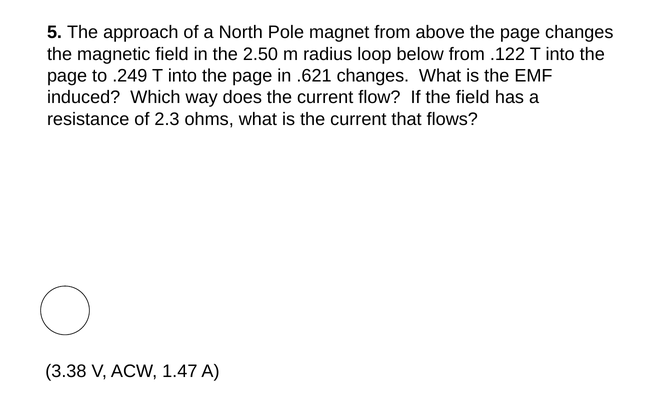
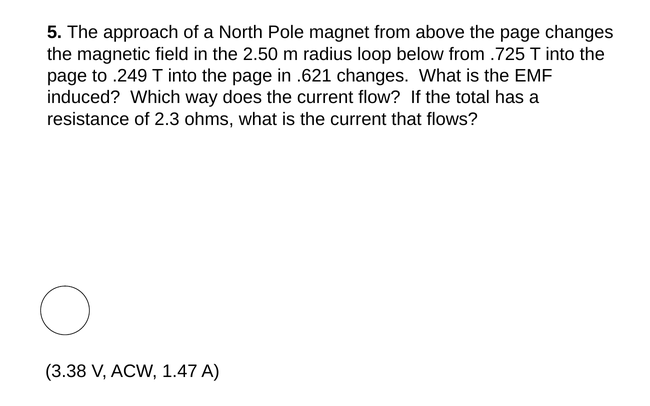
.122: .122 -> .725
the field: field -> total
